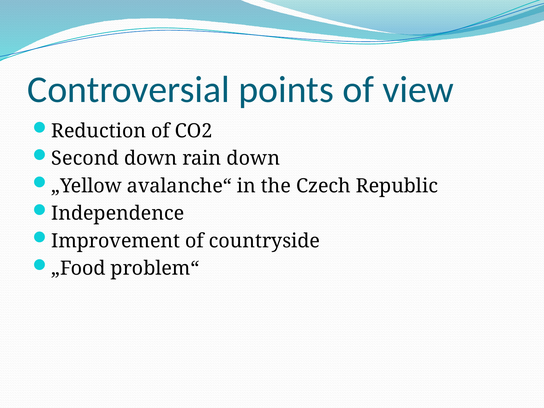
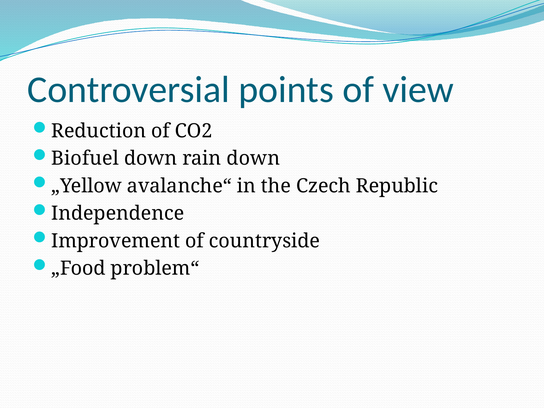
Second: Second -> Biofuel
